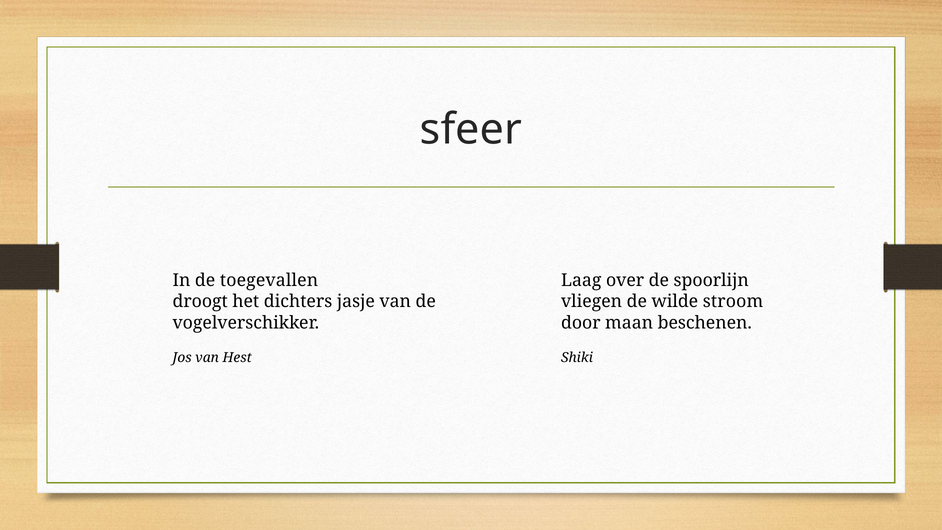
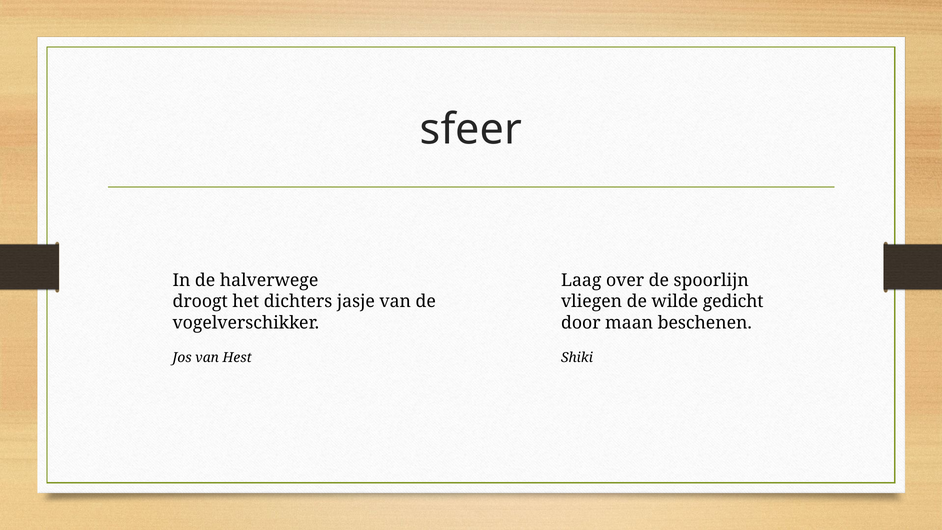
toegevallen: toegevallen -> halverwege
stroom: stroom -> gedicht
